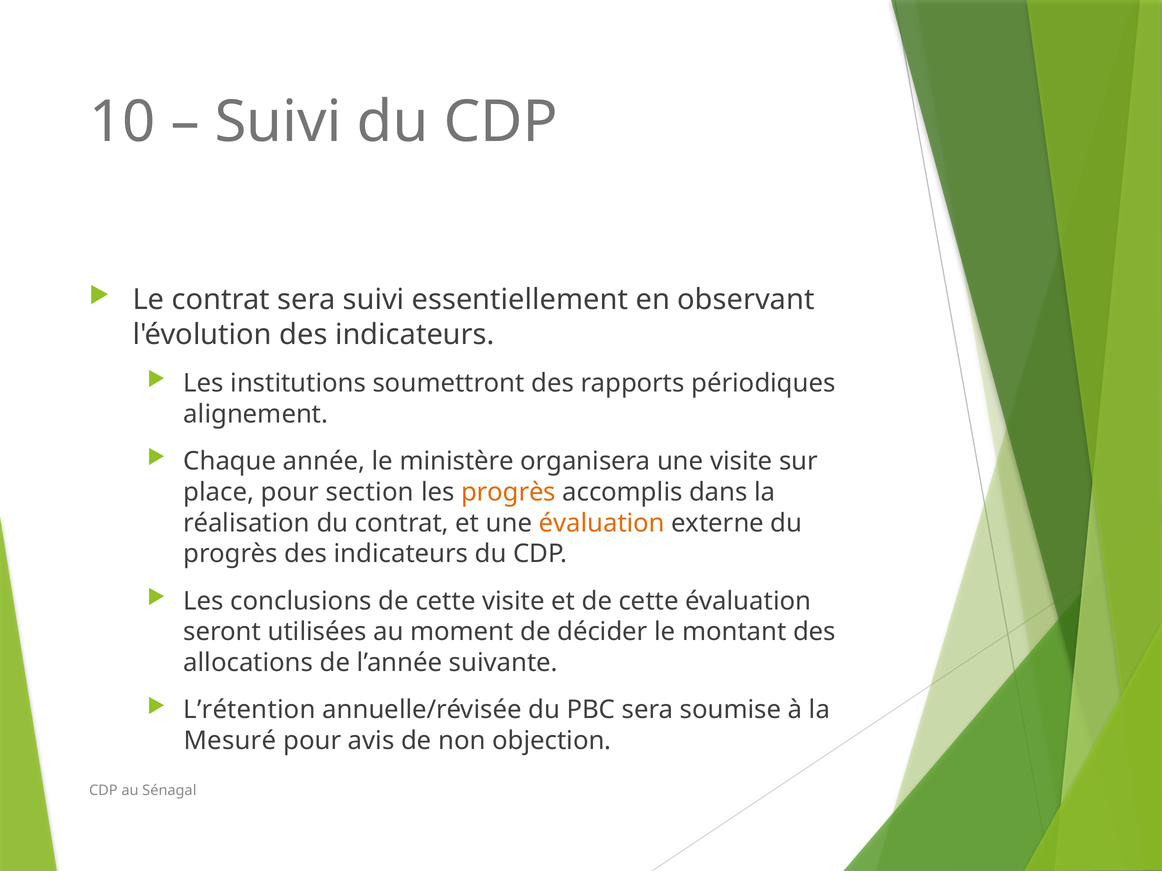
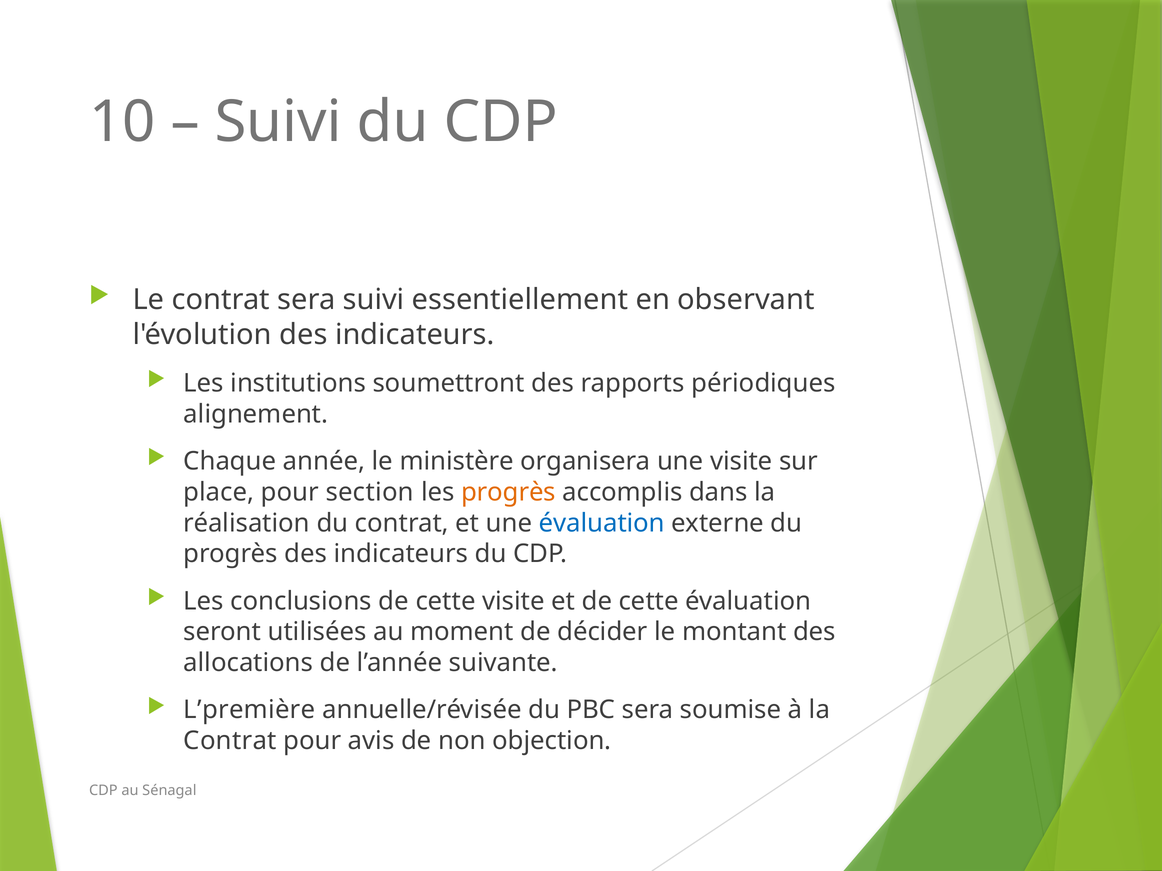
évaluation at (602, 523) colour: orange -> blue
L’rétention: L’rétention -> L’première
Mesuré at (230, 741): Mesuré -> Contrat
